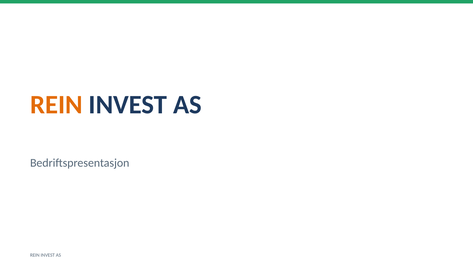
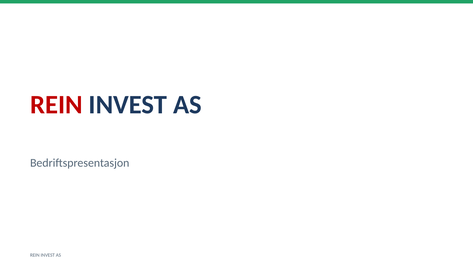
REIN at (56, 105) colour: orange -> red
